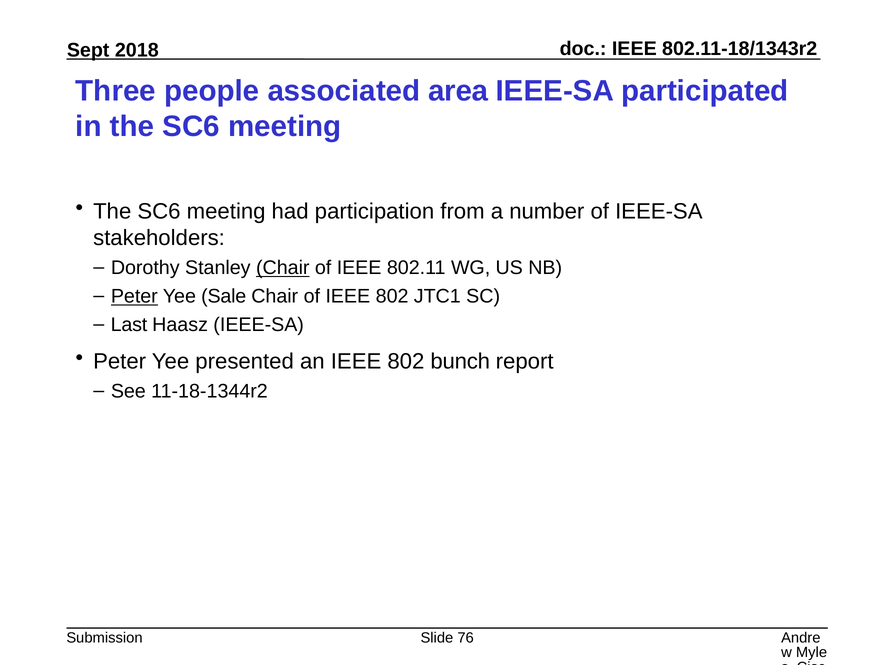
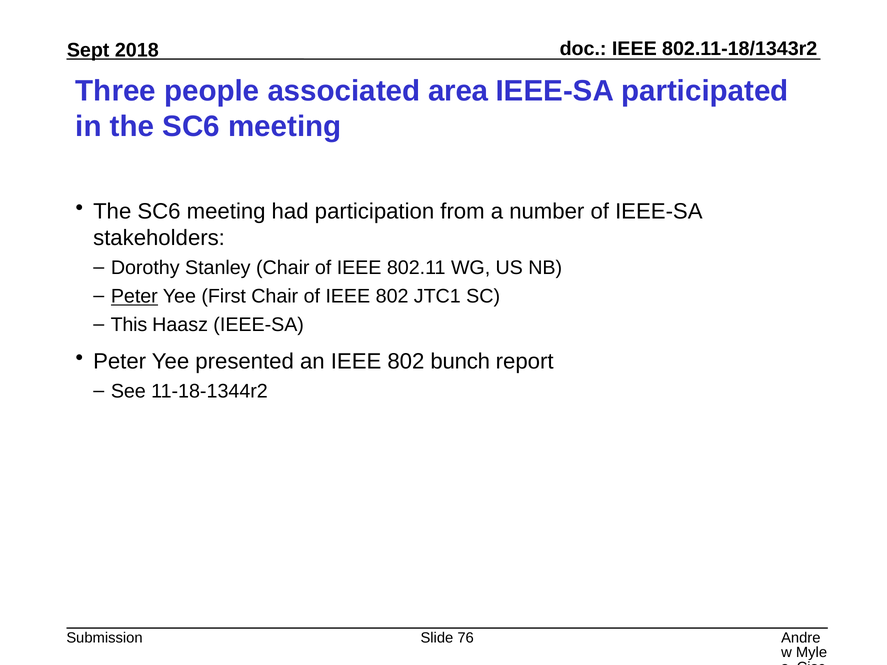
Chair at (283, 268) underline: present -> none
Sale: Sale -> First
Last: Last -> This
